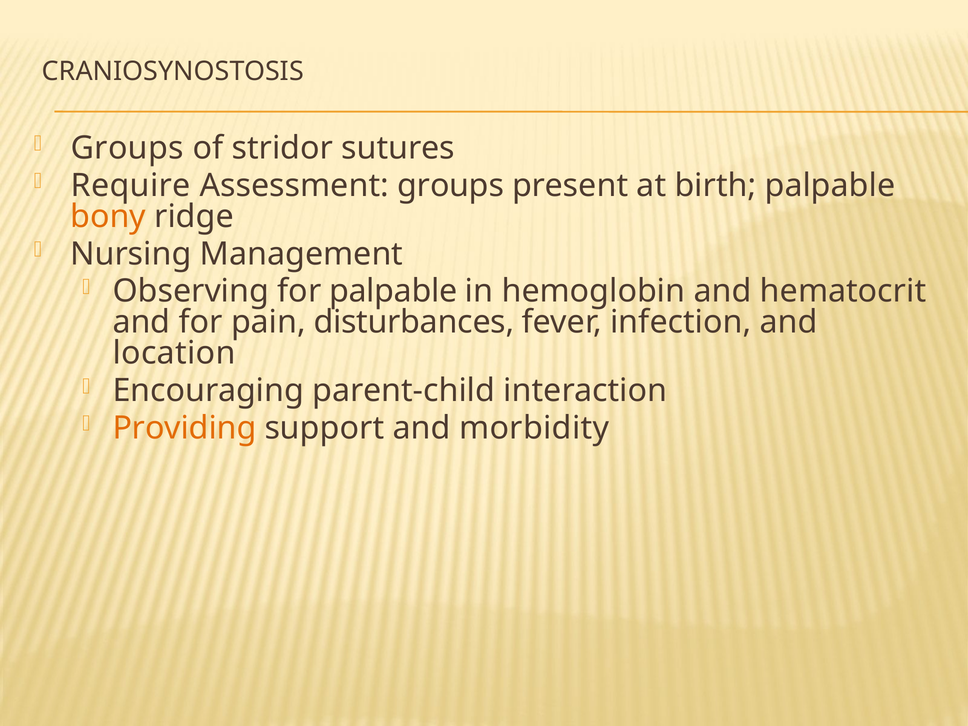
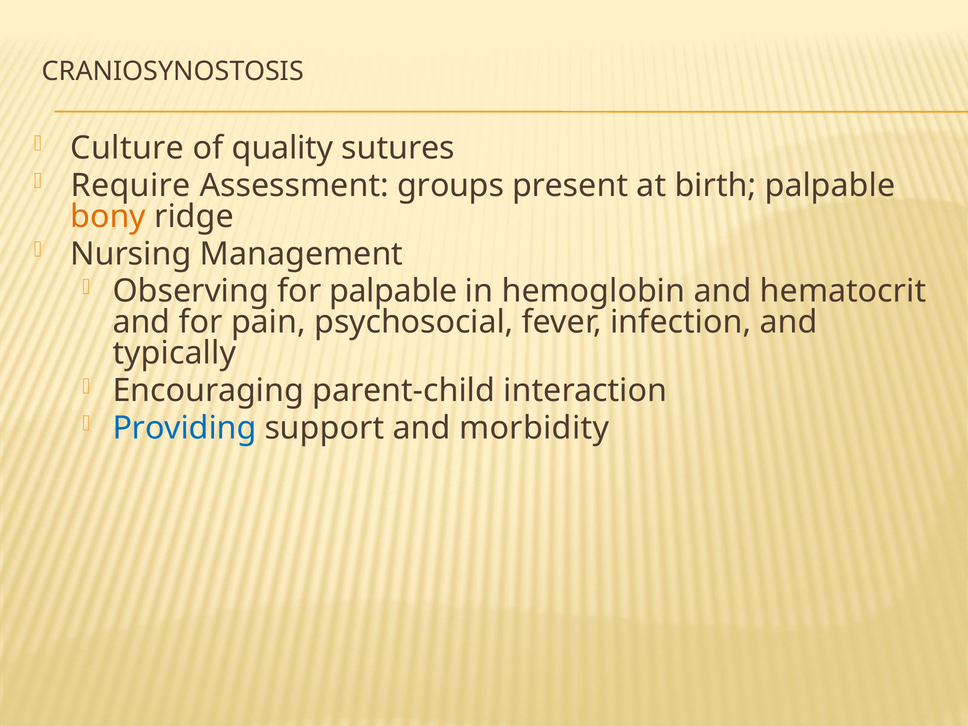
Groups at (127, 148): Groups -> Culture
stridor: stridor -> quality
disturbances: disturbances -> psychosocial
location: location -> typically
Providing colour: orange -> blue
